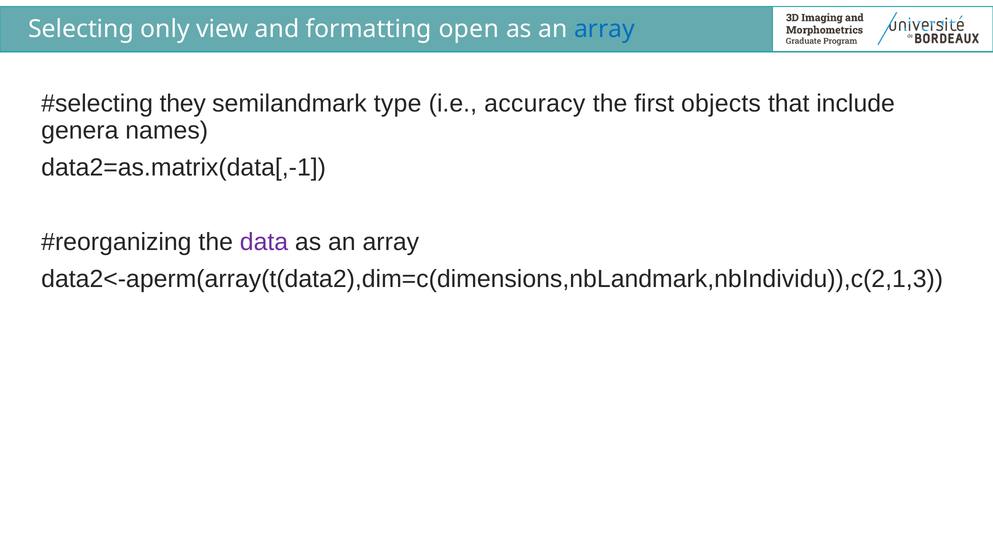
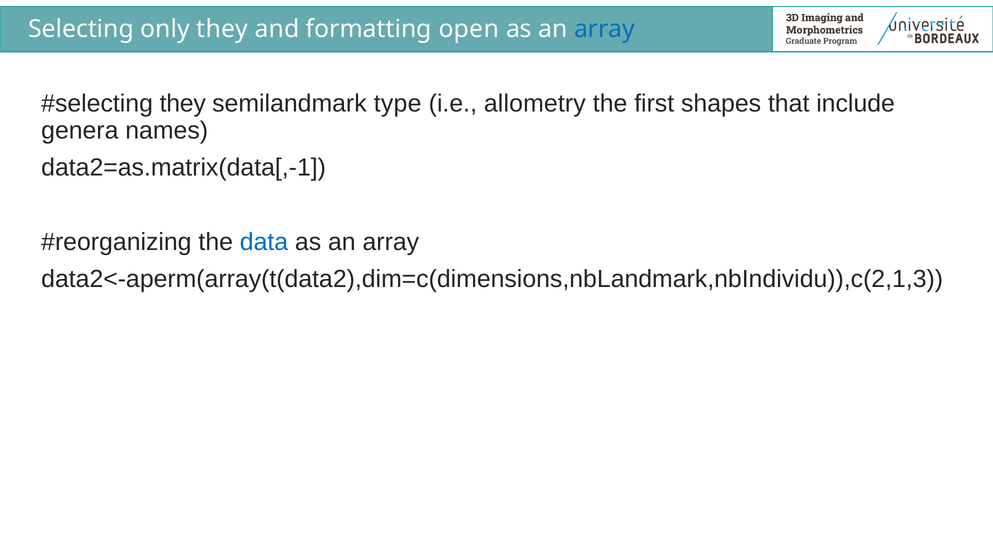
only view: view -> they
accuracy: accuracy -> allometry
objects: objects -> shapes
data colour: purple -> blue
